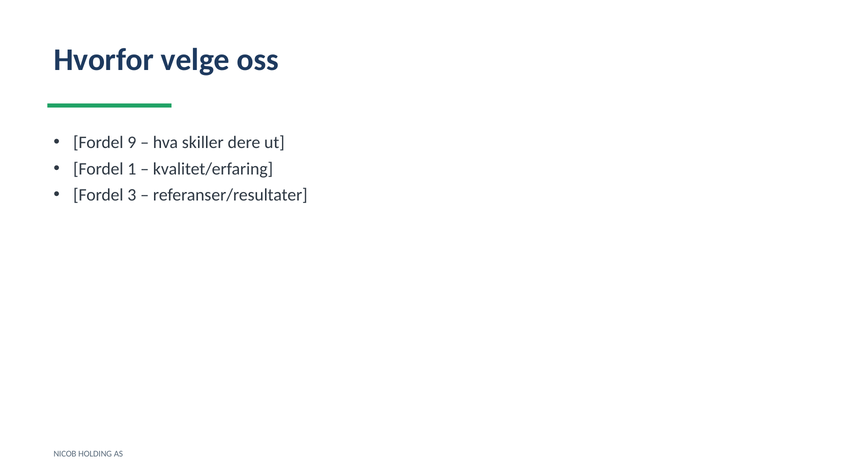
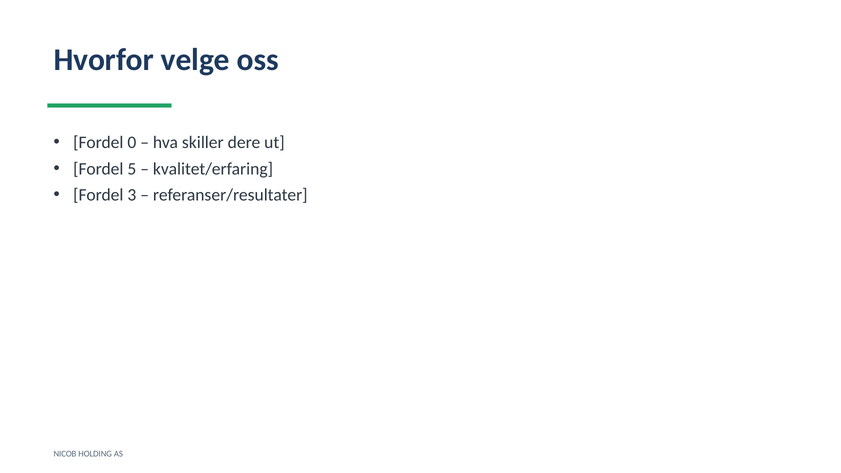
9: 9 -> 0
1: 1 -> 5
